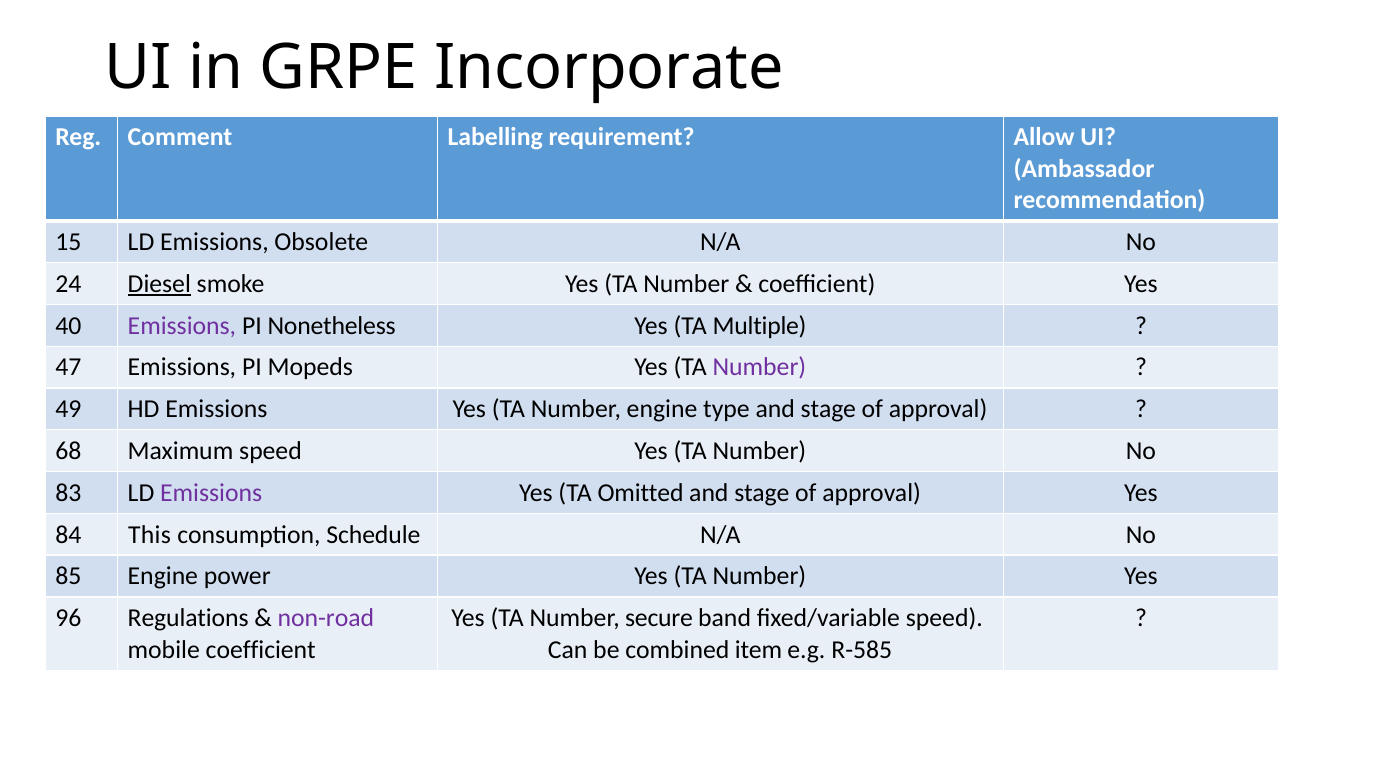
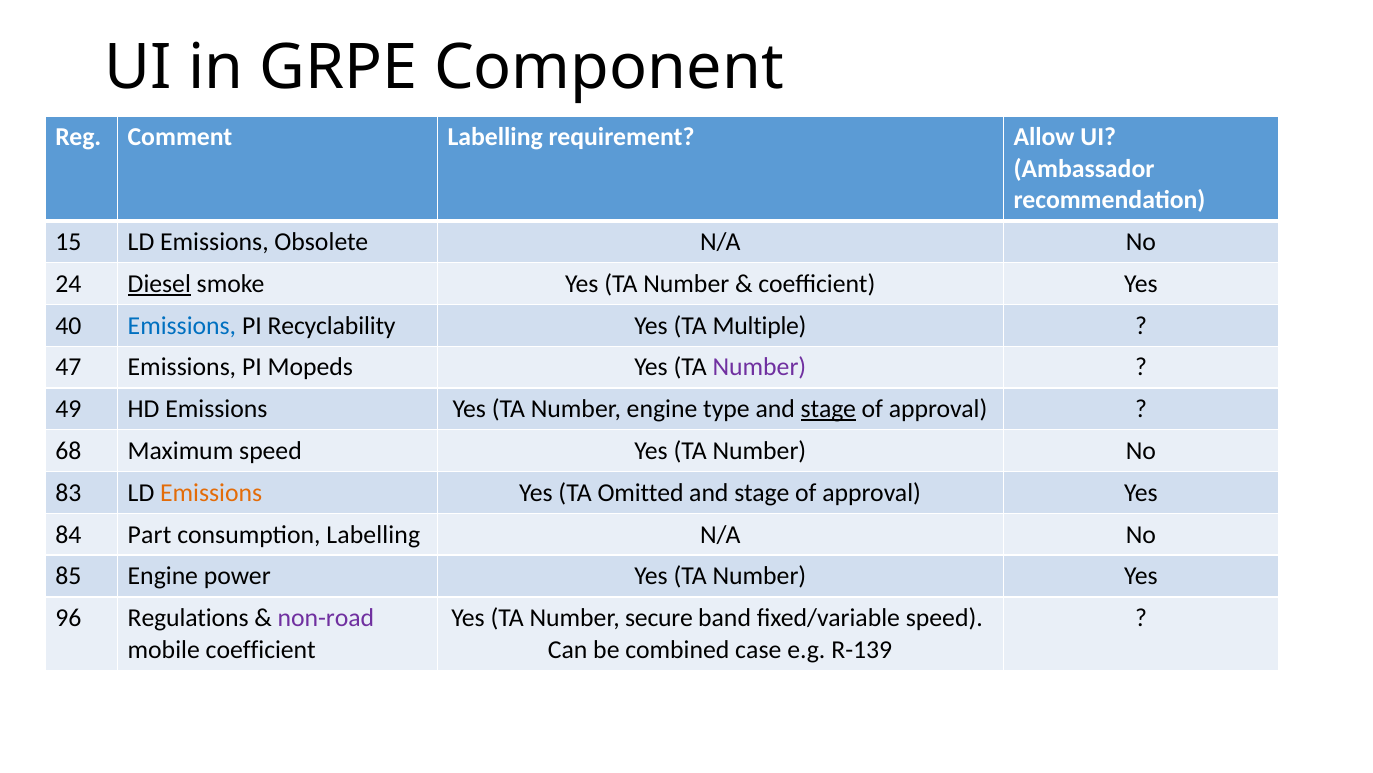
Incorporate: Incorporate -> Component
Emissions at (182, 325) colour: purple -> blue
Nonetheless: Nonetheless -> Recyclability
stage at (828, 409) underline: none -> present
Emissions at (211, 492) colour: purple -> orange
This: This -> Part
consumption Schedule: Schedule -> Labelling
item: item -> case
R-585: R-585 -> R-139
